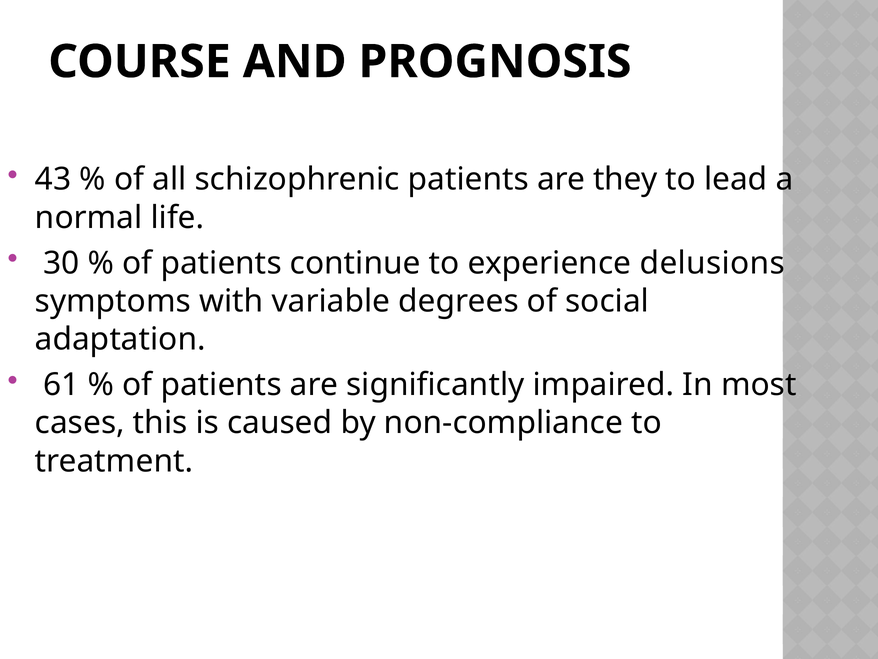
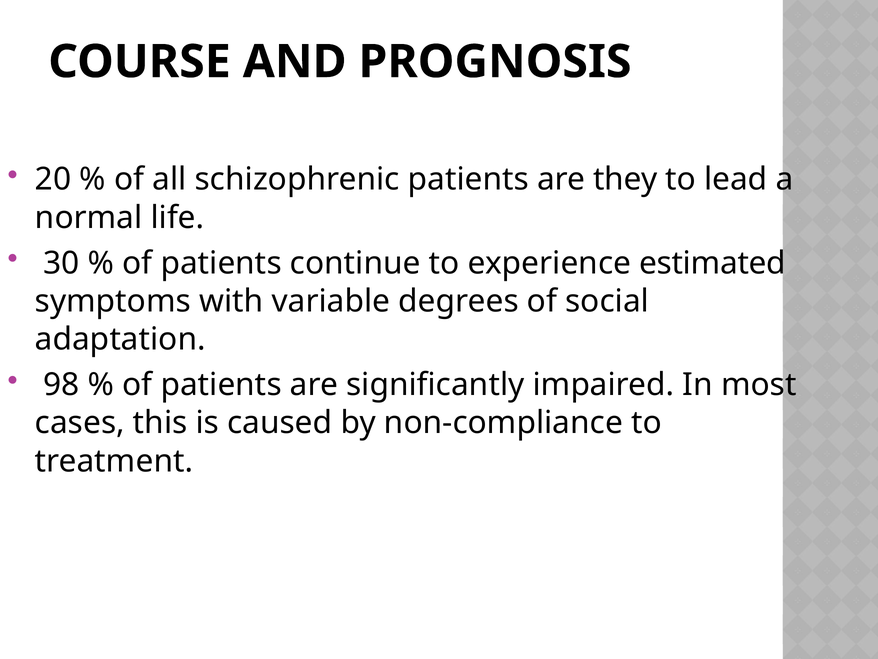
43: 43 -> 20
delusions: delusions -> estimated
61: 61 -> 98
